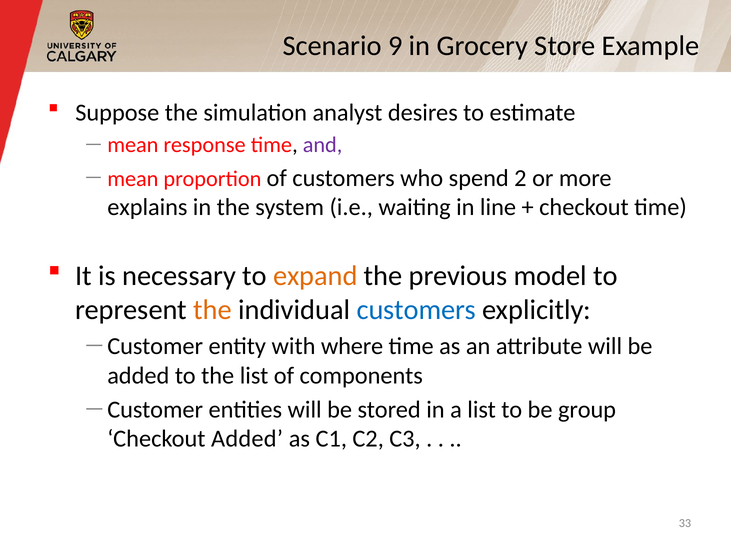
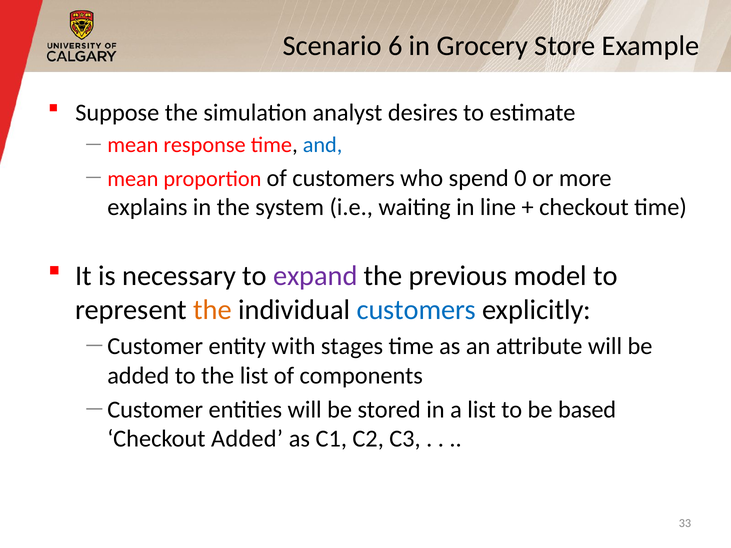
9: 9 -> 6
and colour: purple -> blue
2: 2 -> 0
expand colour: orange -> purple
where: where -> stages
group: group -> based
